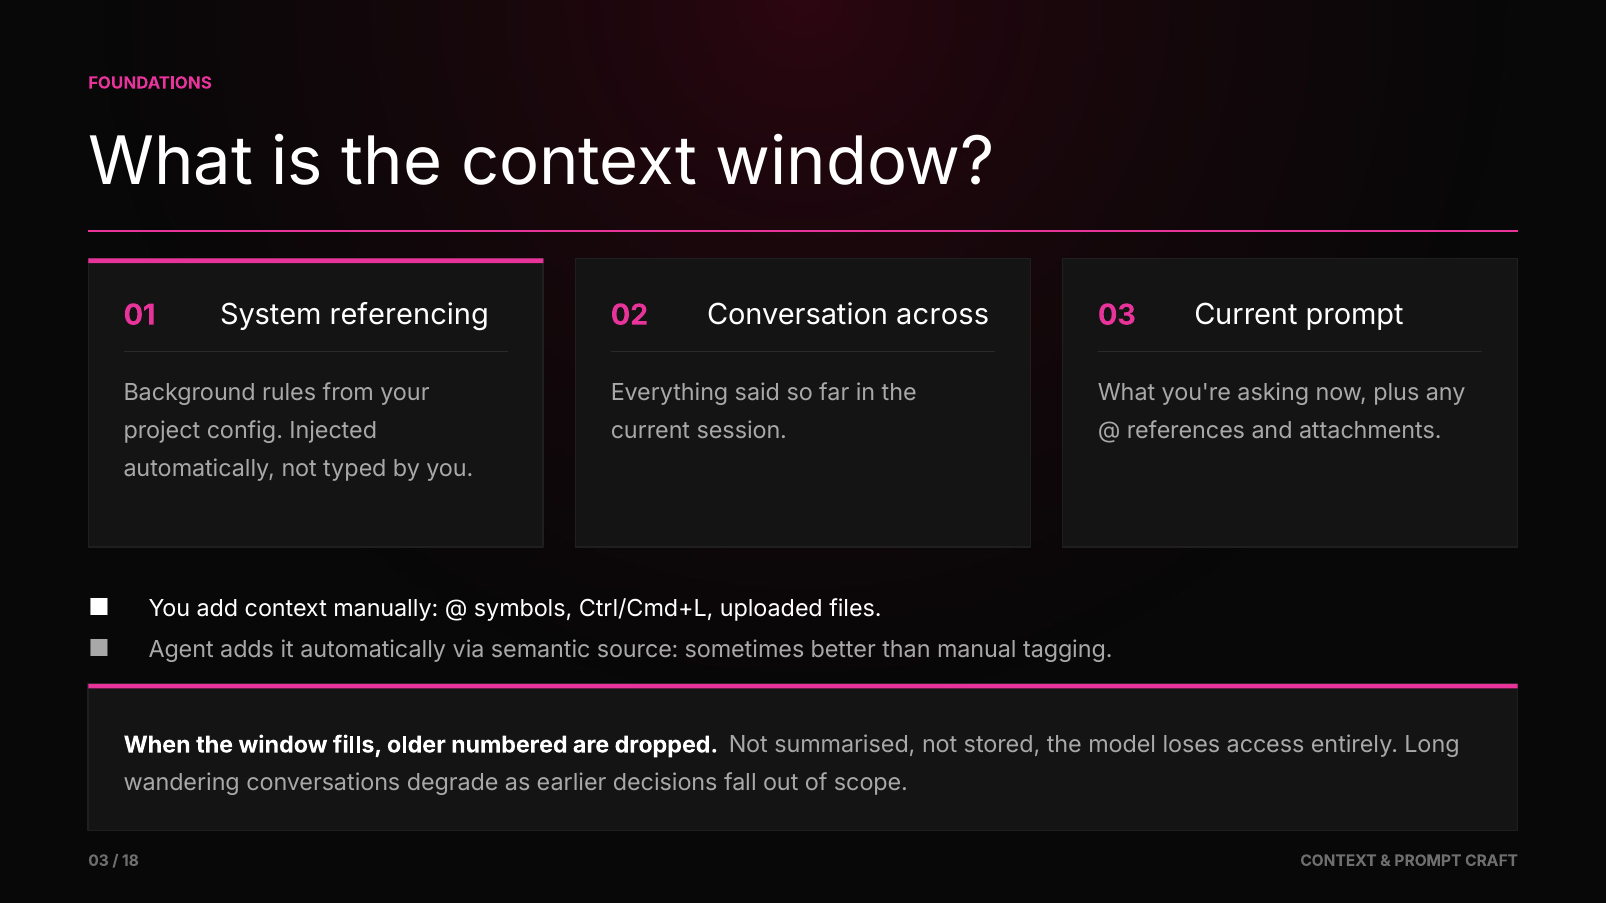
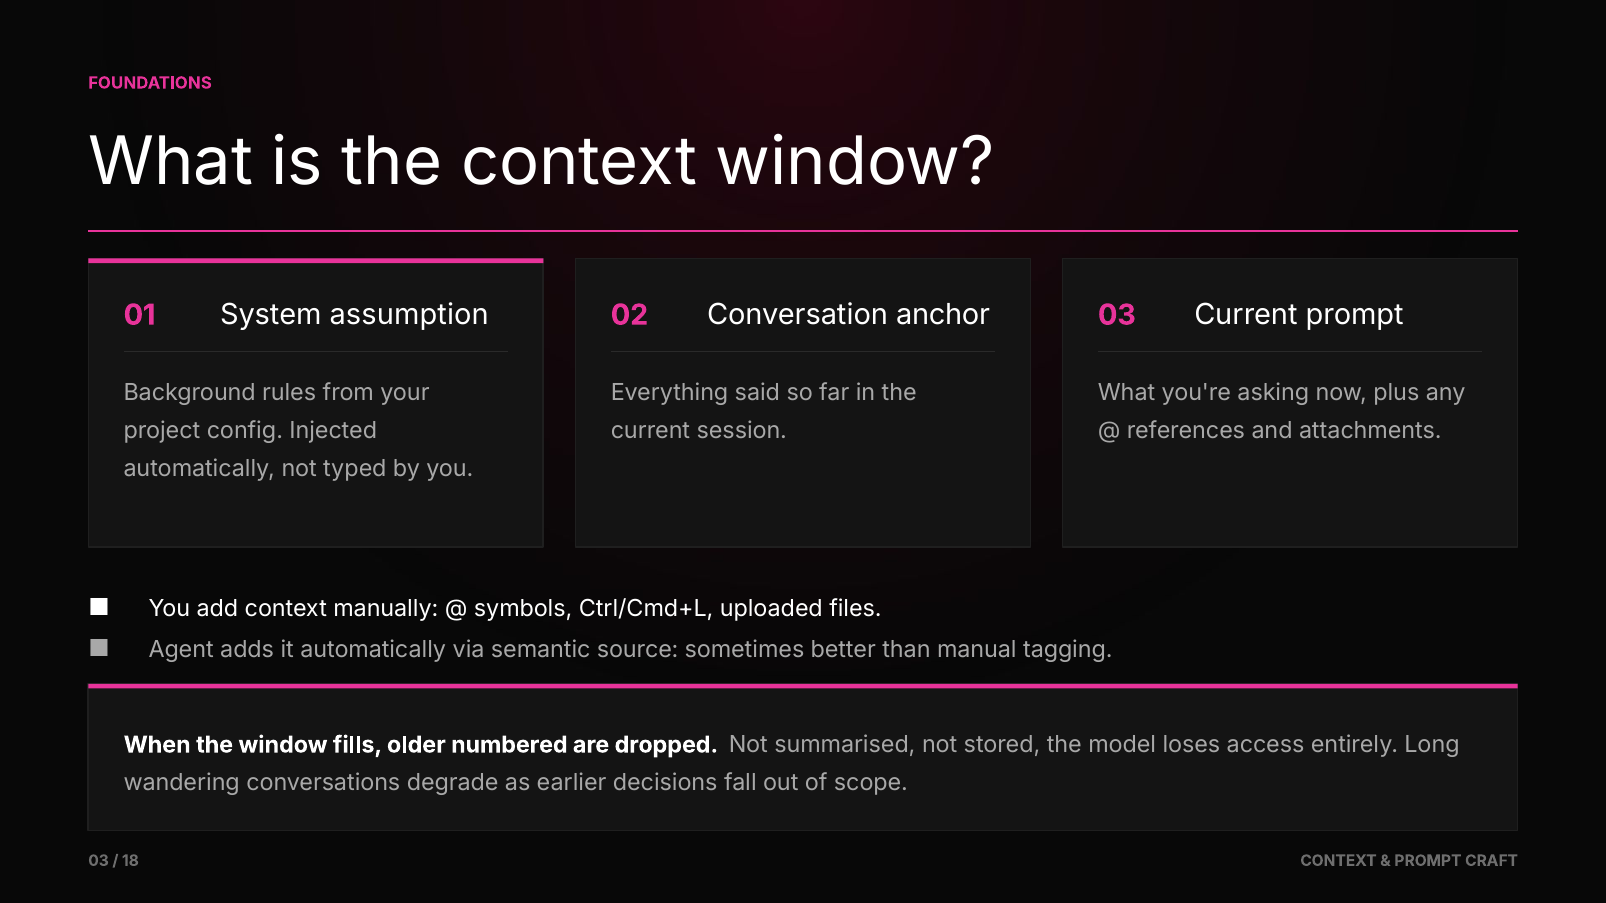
referencing: referencing -> assumption
across: across -> anchor
